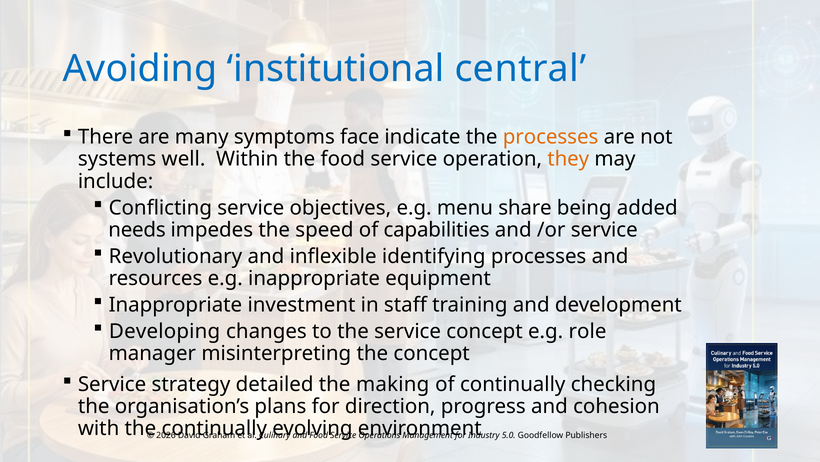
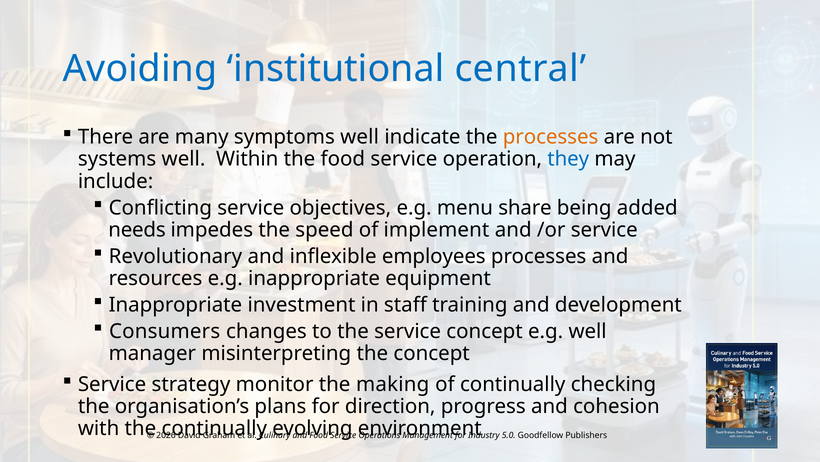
symptoms face: face -> well
they colour: orange -> blue
capabilities: capabilities -> implement
identifying: identifying -> employees
Developing: Developing -> Consumers
e.g role: role -> well
detailed: detailed -> monitor
